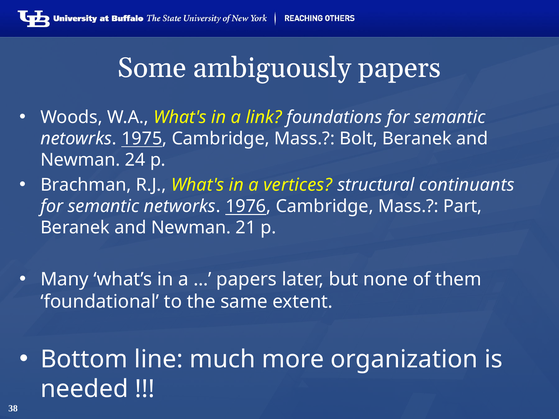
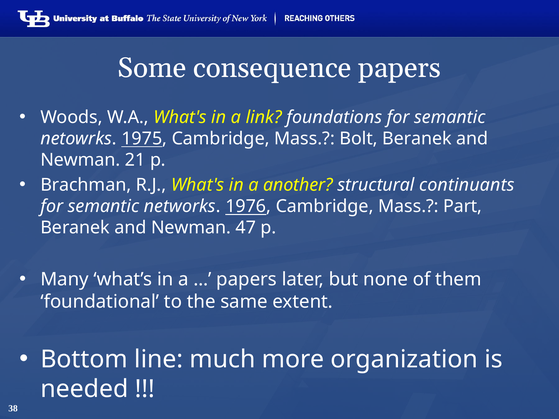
ambiguously: ambiguously -> consequence
24: 24 -> 21
vertices: vertices -> another
21: 21 -> 47
